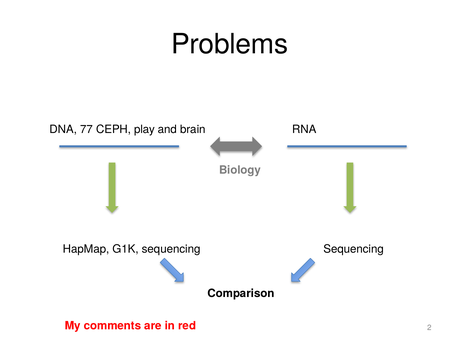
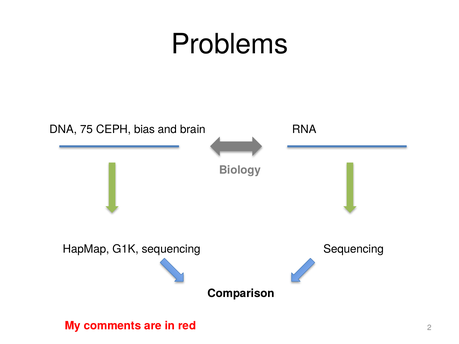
77: 77 -> 75
play: play -> bias
